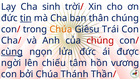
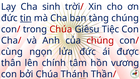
thân: thân -> tàng
Chúa at (61, 29) colour: orange -> red
Trái: Trái -> Tiệc
cùng underline: present -> none
ngời: ngời -> thân
chiếu: chiếu -> chính
